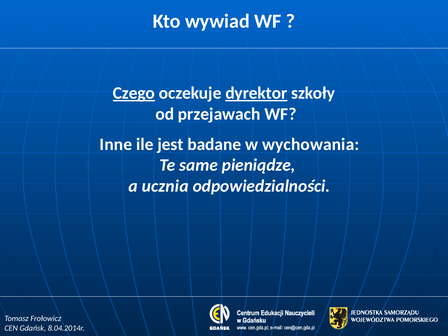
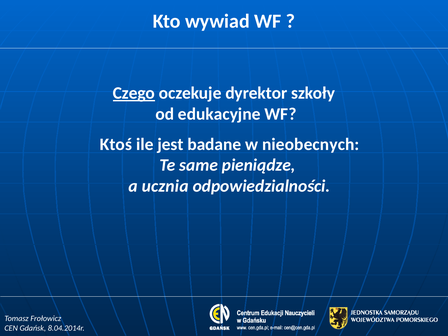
dyrektor underline: present -> none
przejawach: przejawach -> edukacyjne
Inne: Inne -> Ktoś
wychowania: wychowania -> nieobecnych
